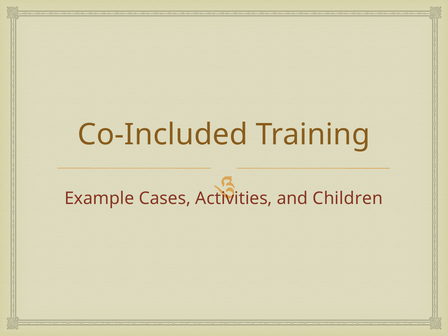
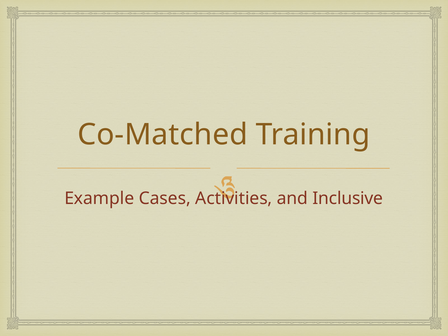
Co-Included: Co-Included -> Co-Matched
Children: Children -> Inclusive
